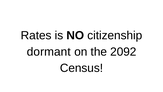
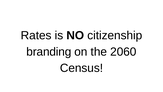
dormant: dormant -> branding
2092: 2092 -> 2060
